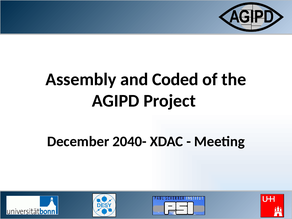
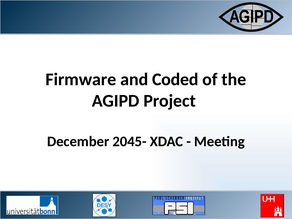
Assembly: Assembly -> Firmware
2040-: 2040- -> 2045-
